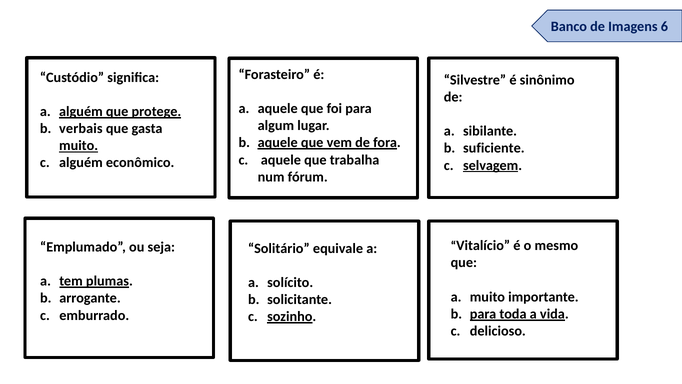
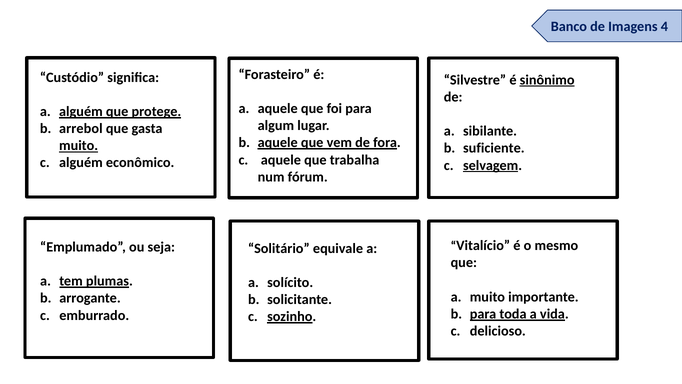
6: 6 -> 4
sinônimo underline: none -> present
verbais: verbais -> arrebol
